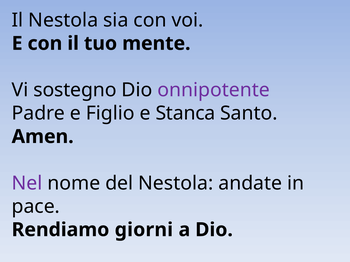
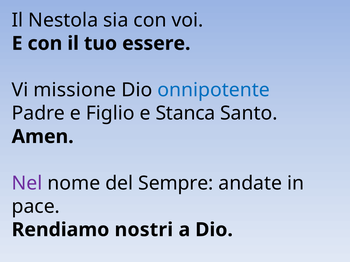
mente: mente -> essere
sostegno: sostegno -> missione
onnipotente colour: purple -> blue
del Nestola: Nestola -> Sempre
giorni: giorni -> nostri
